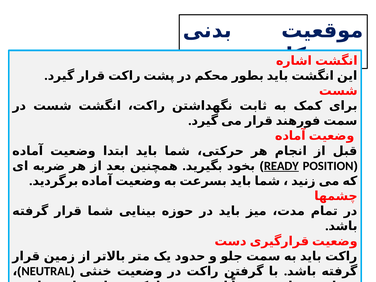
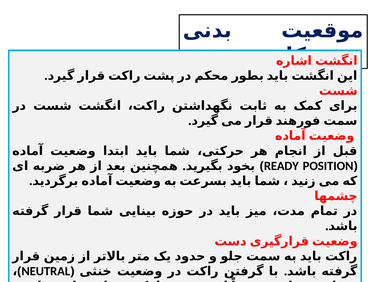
READY underline: present -> none
